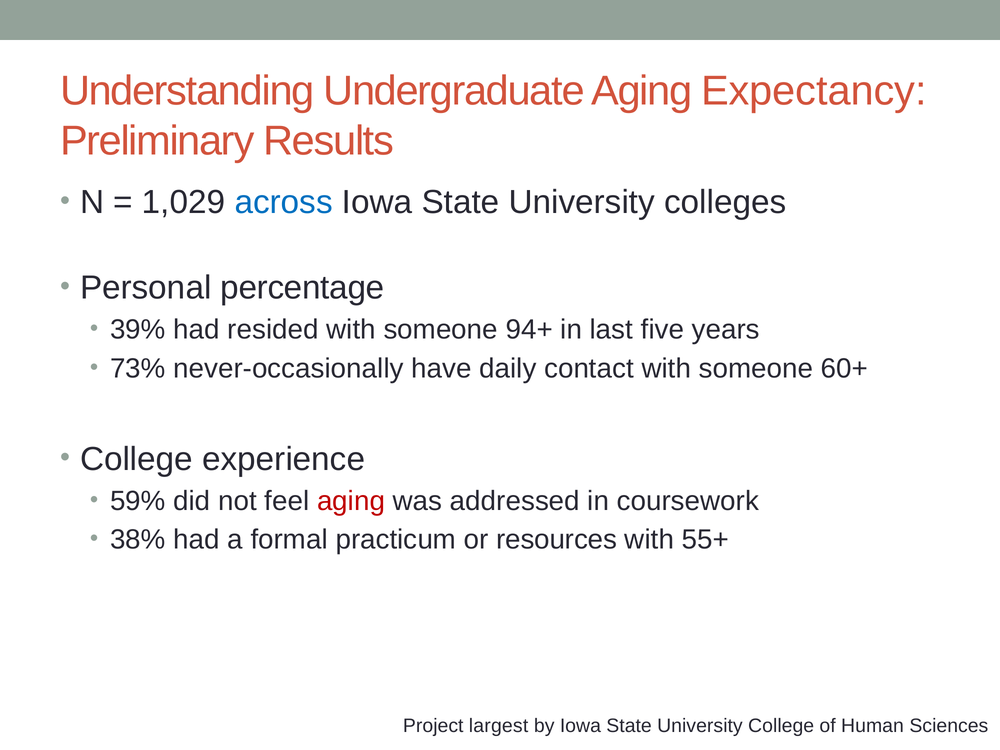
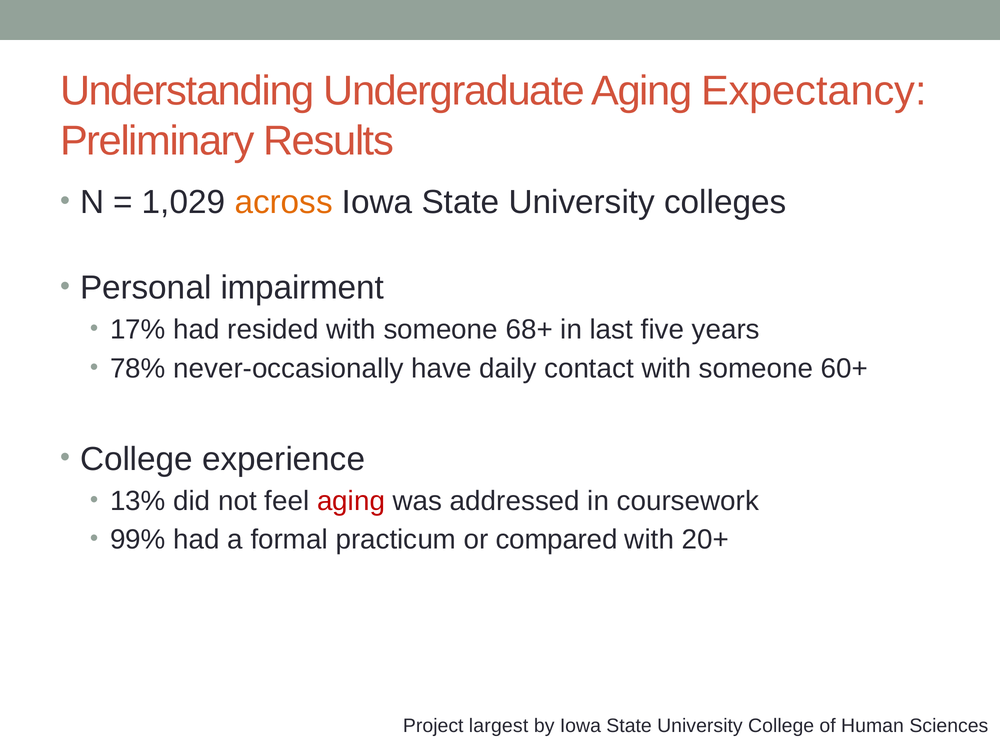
across colour: blue -> orange
percentage: percentage -> impairment
39%: 39% -> 17%
94+: 94+ -> 68+
73%: 73% -> 78%
59%: 59% -> 13%
38%: 38% -> 99%
resources: resources -> compared
55+: 55+ -> 20+
